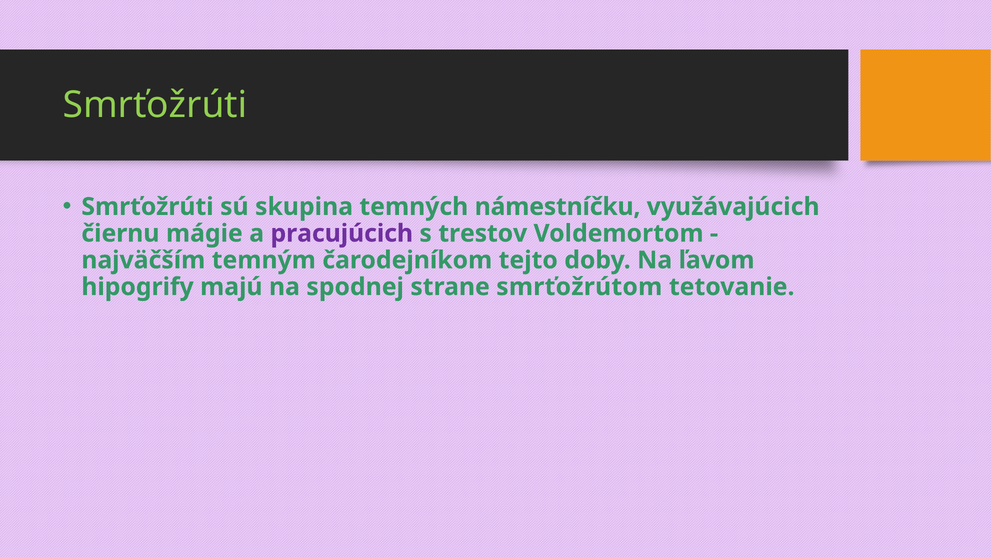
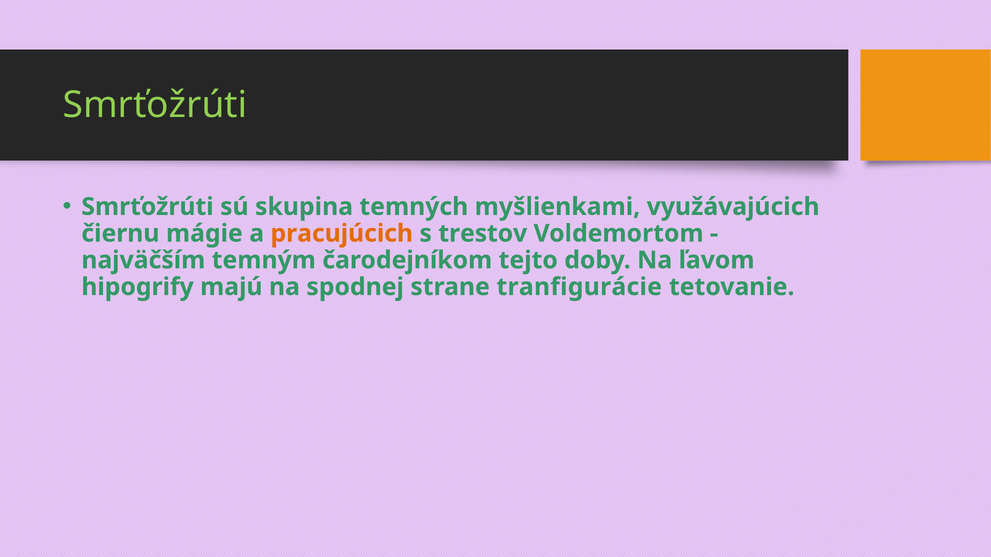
námestníčku: námestníčku -> myšlienkami
pracujúcich colour: purple -> orange
smrťožrútom: smrťožrútom -> tranfigurácie
